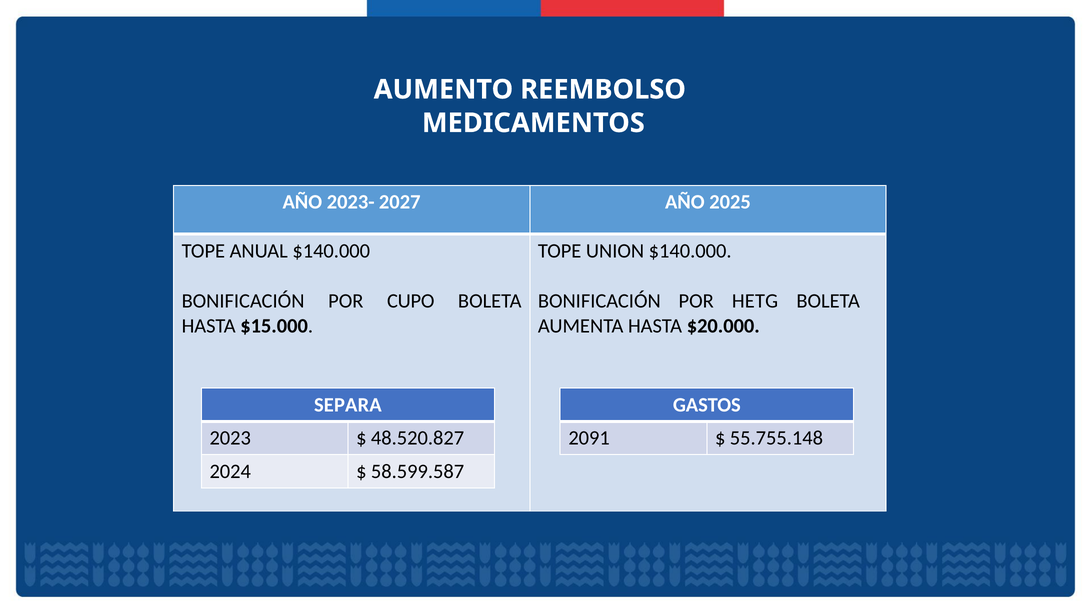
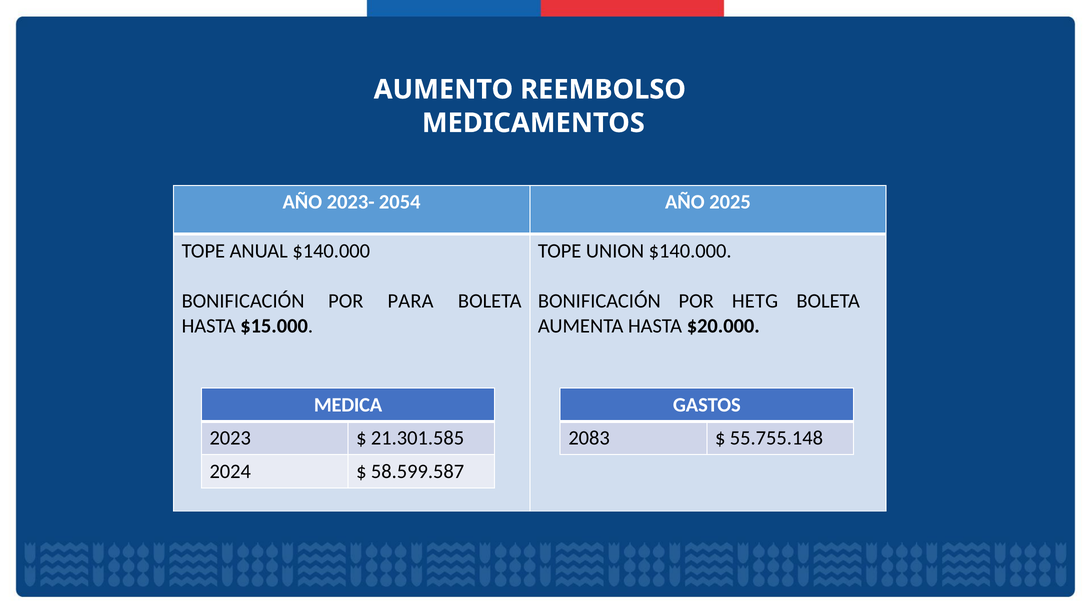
2027: 2027 -> 2054
CUPO: CUPO -> PARA
SEPARA: SEPARA -> MEDICA
48.520.827: 48.520.827 -> 21.301.585
2091: 2091 -> 2083
